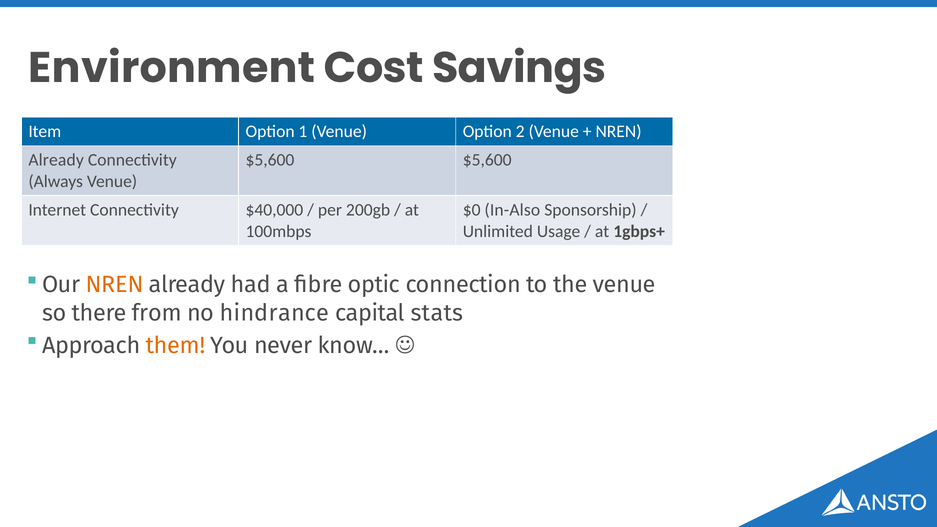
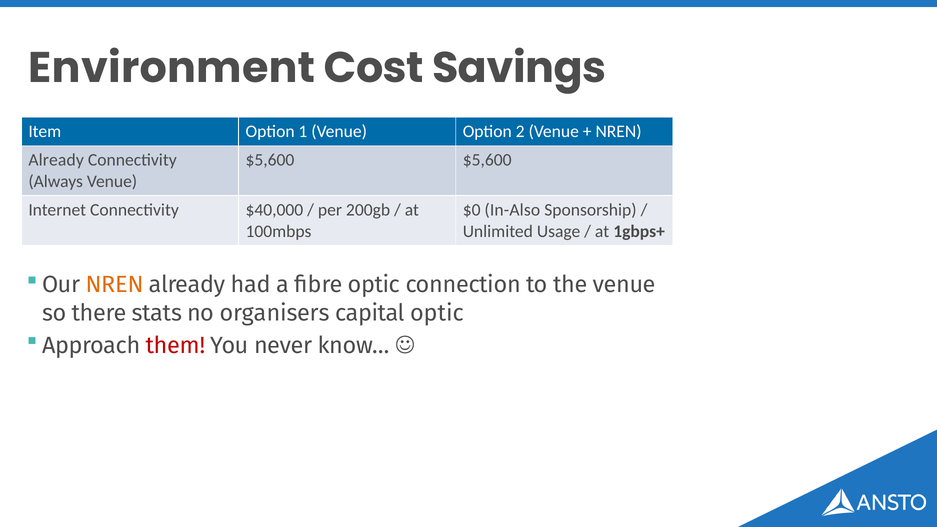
from: from -> stats
hindrance: hindrance -> organisers
capital stats: stats -> optic
them colour: orange -> red
